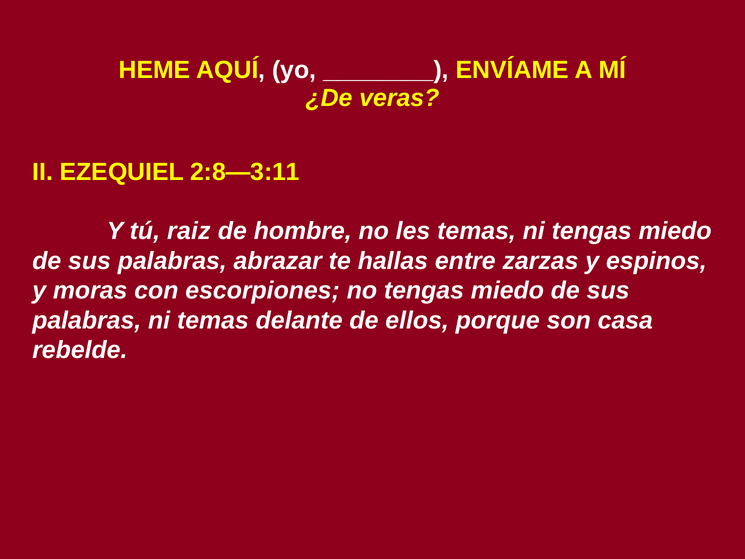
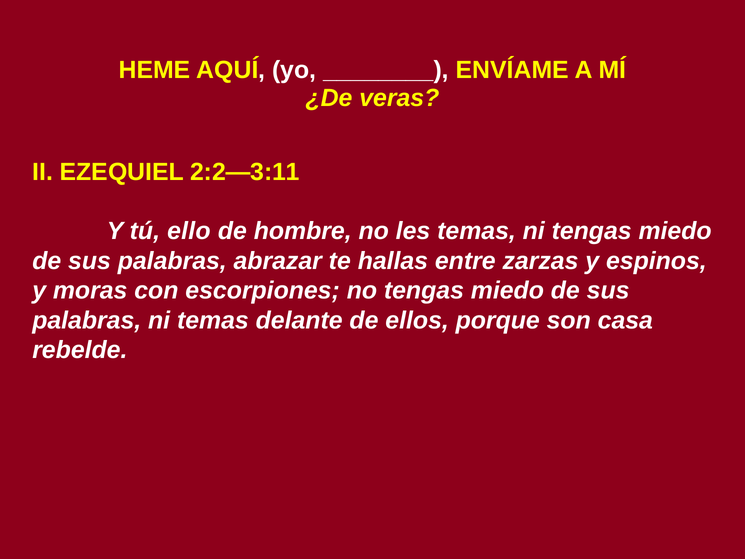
2:8—3:11: 2:8—3:11 -> 2:2—3:11
raiz: raiz -> ello
